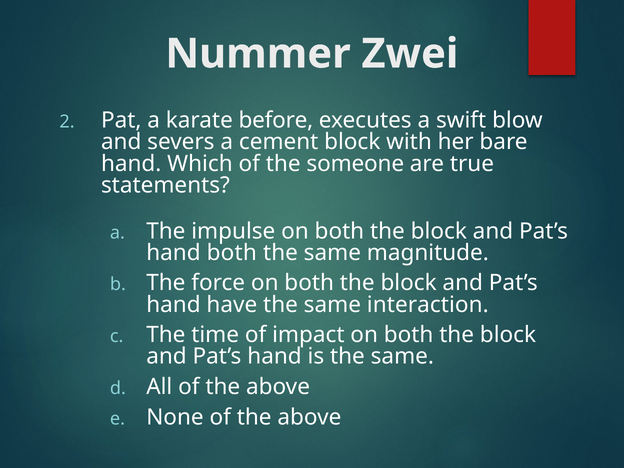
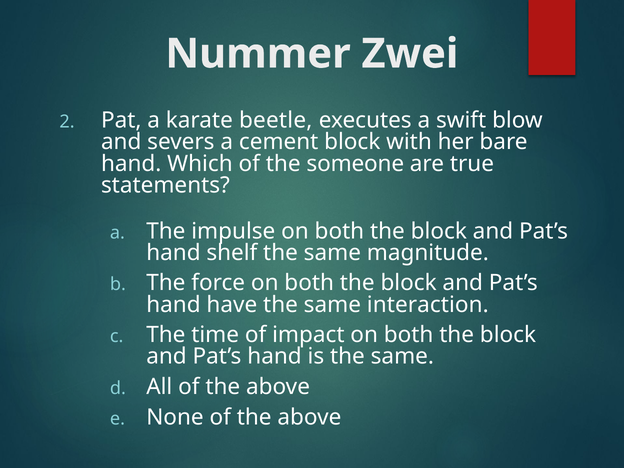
before: before -> beetle
hand both: both -> shelf
